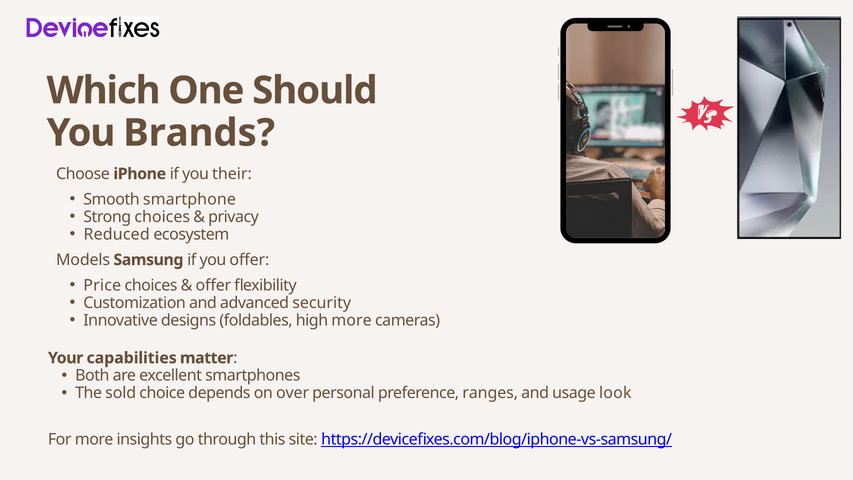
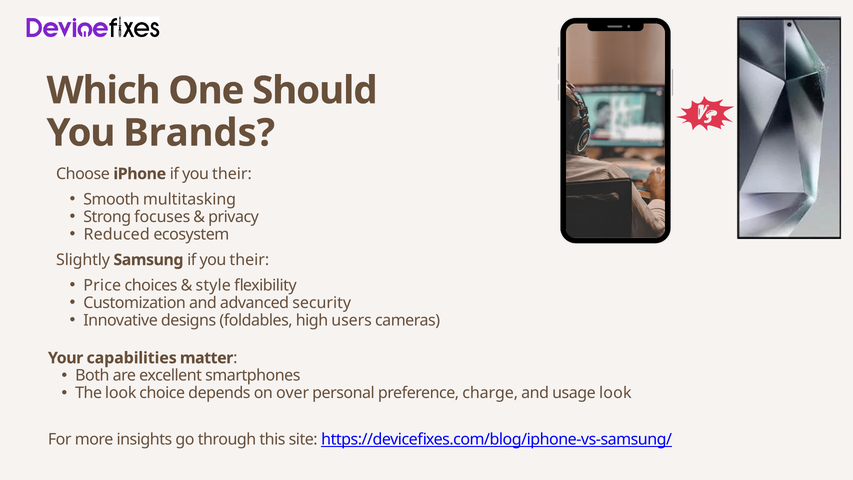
smartphone: smartphone -> multitasking
Strong choices: choices -> focuses
Models: Models -> Slightly
Samsung if you offer: offer -> their
offer at (213, 285): offer -> style
high more: more -> users
The sold: sold -> look
ranges: ranges -> charge
